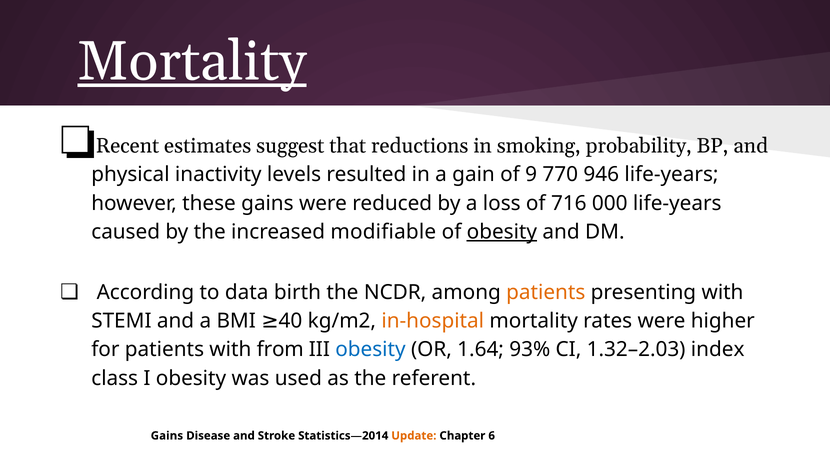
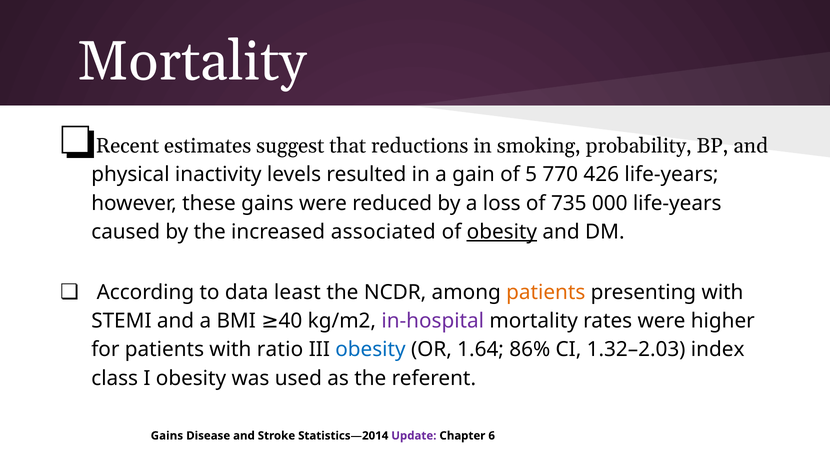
Mortality at (192, 61) underline: present -> none
9: 9 -> 5
946: 946 -> 426
716: 716 -> 735
modifiable: modifiable -> associated
birth: birth -> least
in-hospital colour: orange -> purple
from: from -> ratio
93%: 93% -> 86%
Update colour: orange -> purple
